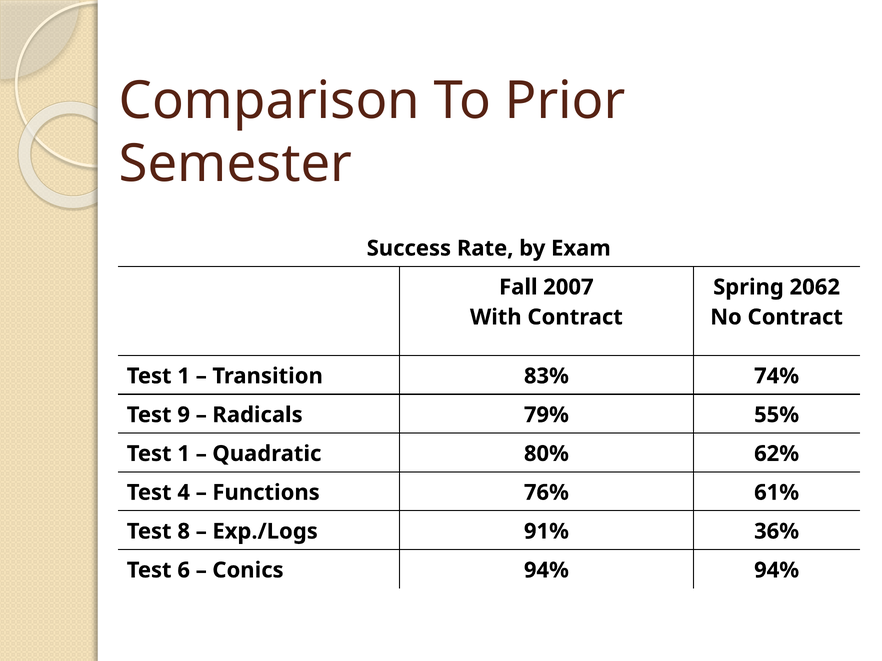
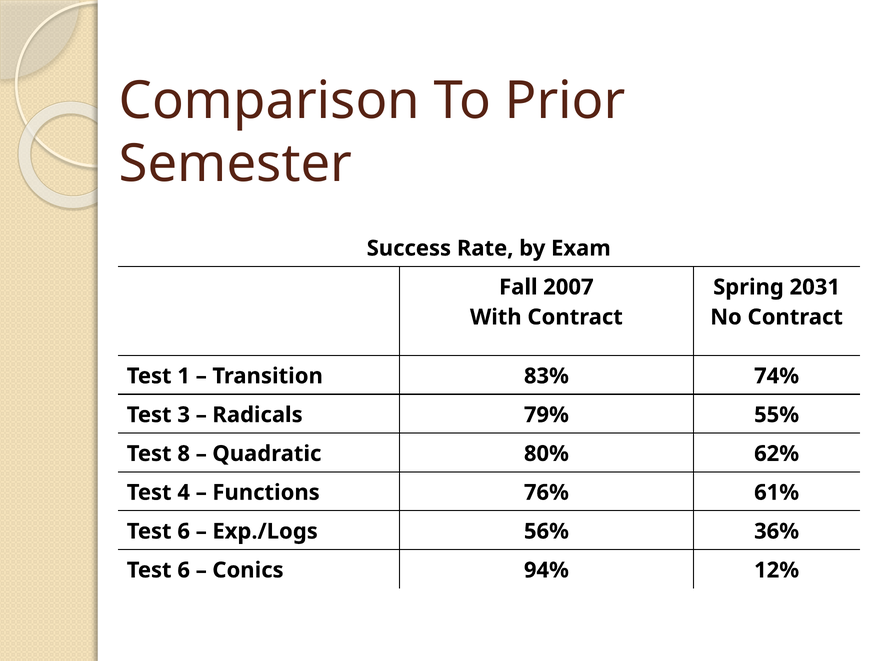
2062: 2062 -> 2031
9: 9 -> 3
1 at (184, 454): 1 -> 8
8 at (184, 532): 8 -> 6
91%: 91% -> 56%
94% 94%: 94% -> 12%
